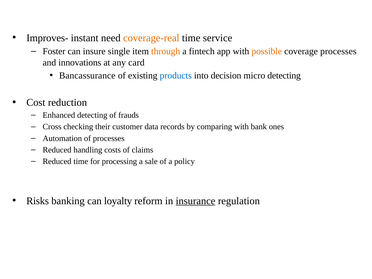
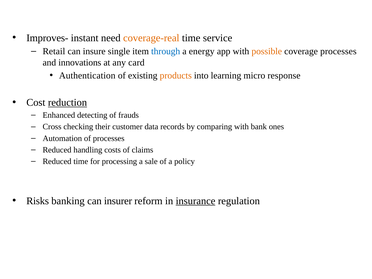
Foster: Foster -> Retail
through colour: orange -> blue
fintech: fintech -> energy
Bancassurance: Bancassurance -> Authentication
products colour: blue -> orange
decision: decision -> learning
micro detecting: detecting -> response
reduction underline: none -> present
loyalty: loyalty -> insurer
